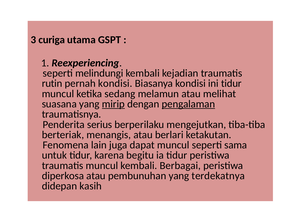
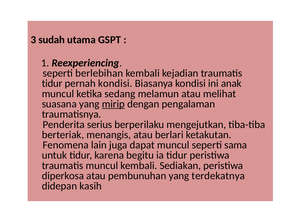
curiga: curiga -> sudah
melindungi: melindungi -> berlebihan
rutin at (52, 83): rutin -> tidur
ini tidur: tidur -> anak
pengalaman underline: present -> none
Berbagai: Berbagai -> Sediakan
